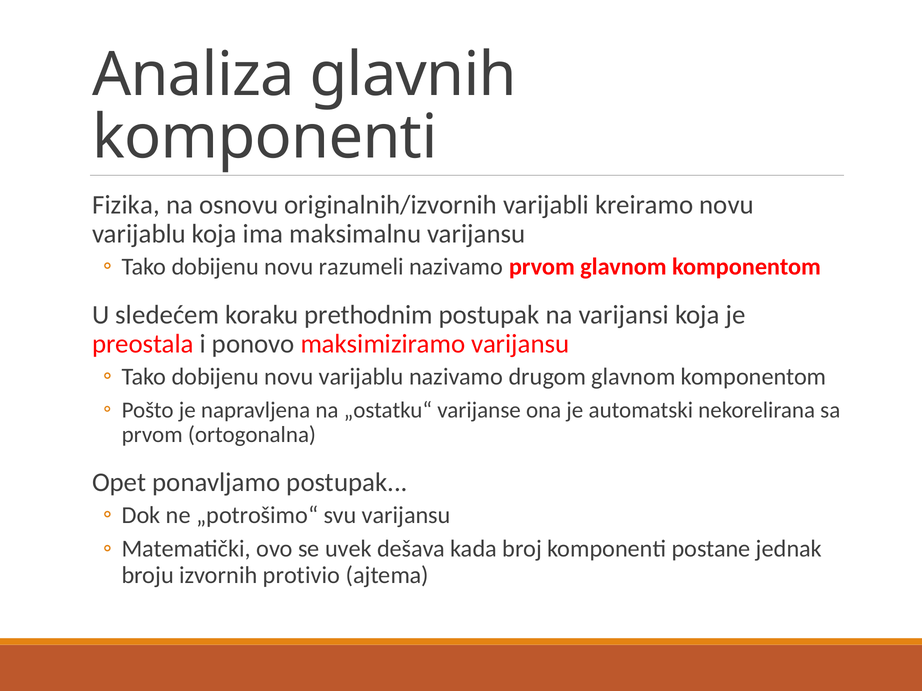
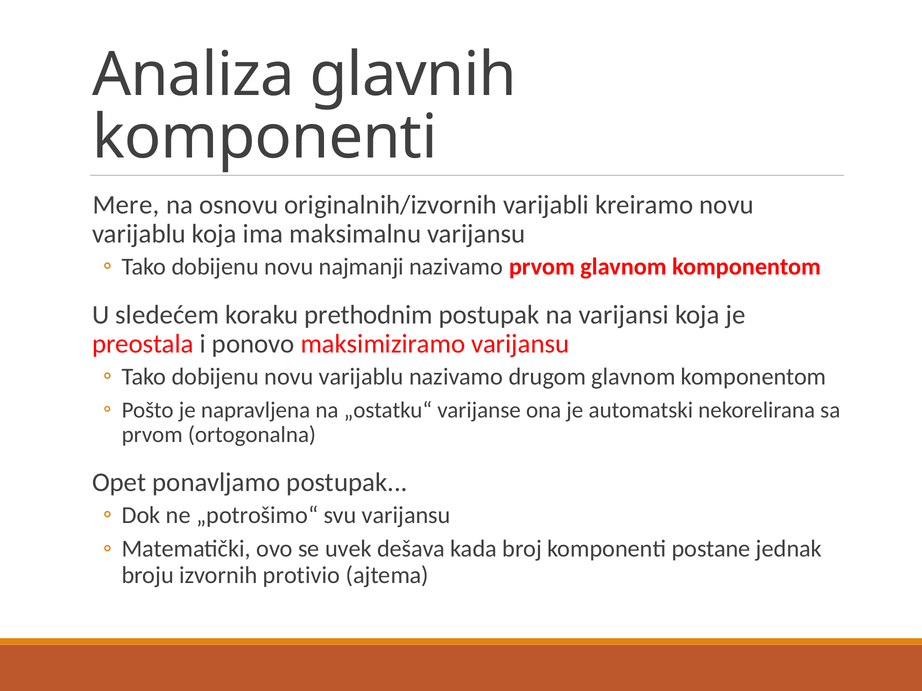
Fizika: Fizika -> Mere
razumeli: razumeli -> najmanji
